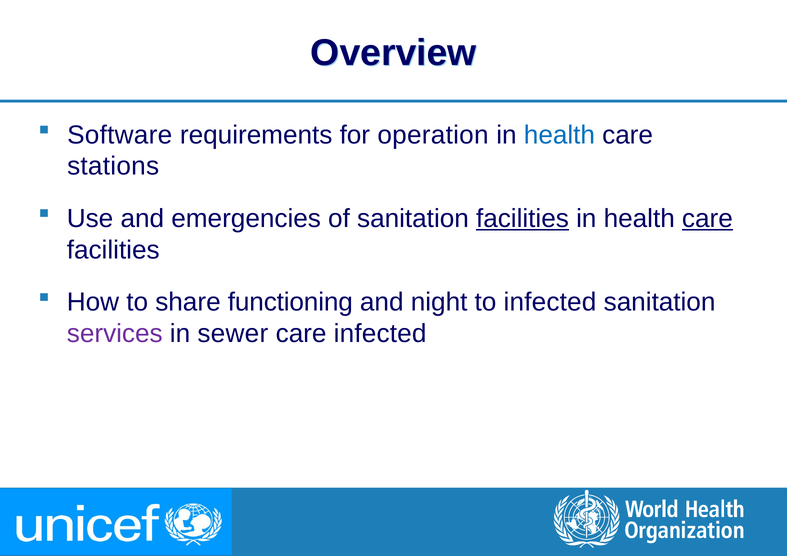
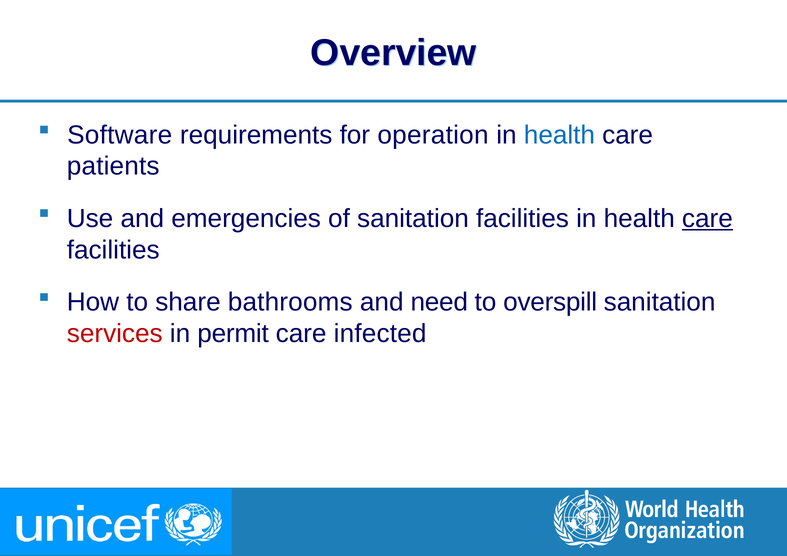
stations: stations -> patients
facilities at (522, 219) underline: present -> none
functioning: functioning -> bathrooms
night: night -> need
to infected: infected -> overspill
services colour: purple -> red
sewer: sewer -> permit
